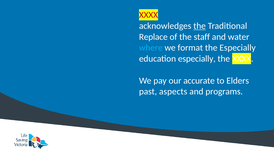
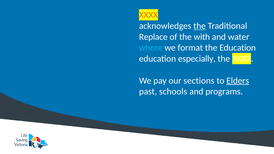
XXXX at (149, 15) colour: red -> orange
staff: staff -> with
the Especially: Especially -> Education
accurate: accurate -> sections
Elders underline: none -> present
aspects: aspects -> schools
